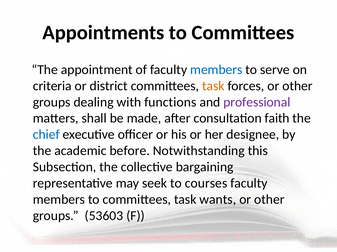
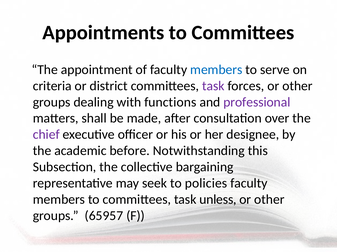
task at (213, 86) colour: orange -> purple
faith: faith -> over
chief colour: blue -> purple
courses: courses -> policies
wants: wants -> unless
53603: 53603 -> 65957
